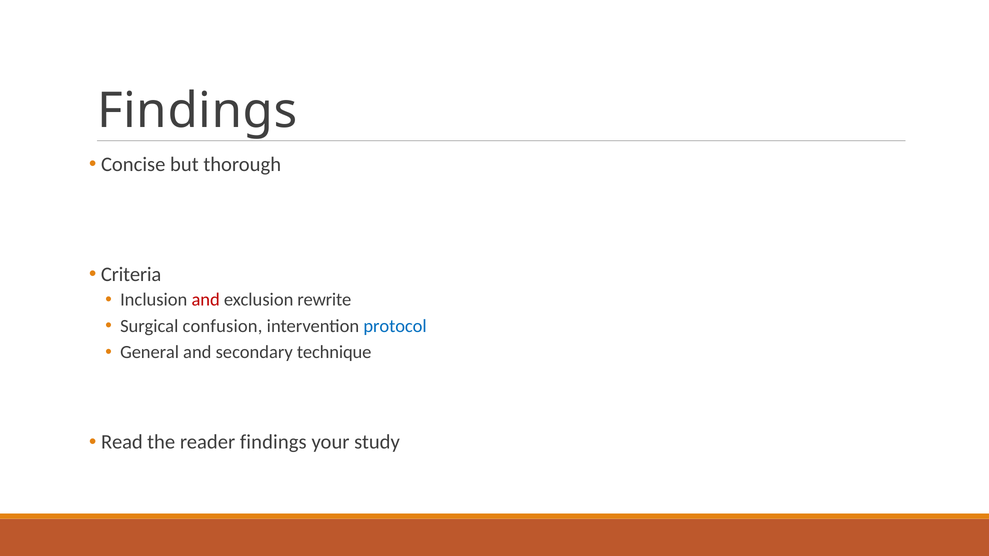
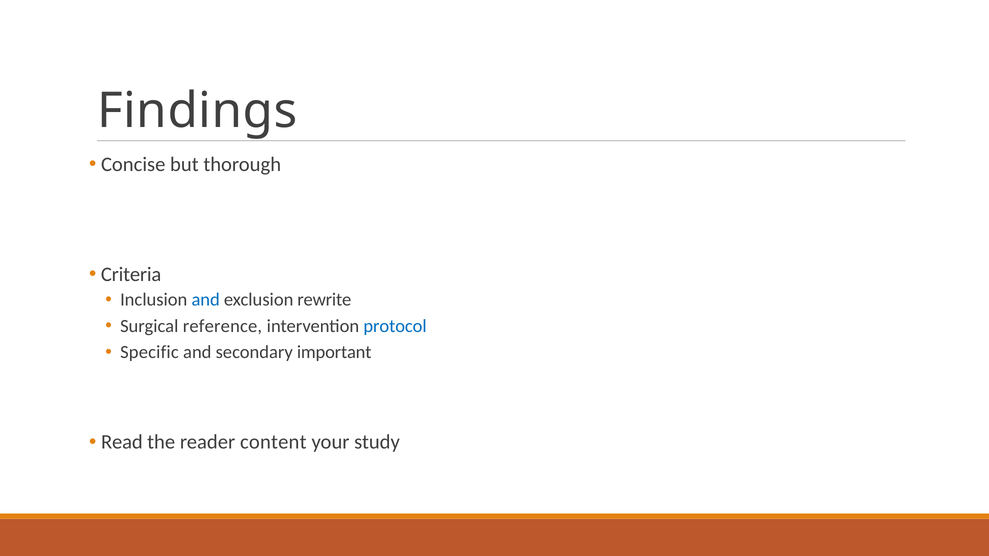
and at (206, 300) colour: red -> blue
confusion: confusion -> reference
General: General -> Specific
technique: technique -> important
reader findings: findings -> content
